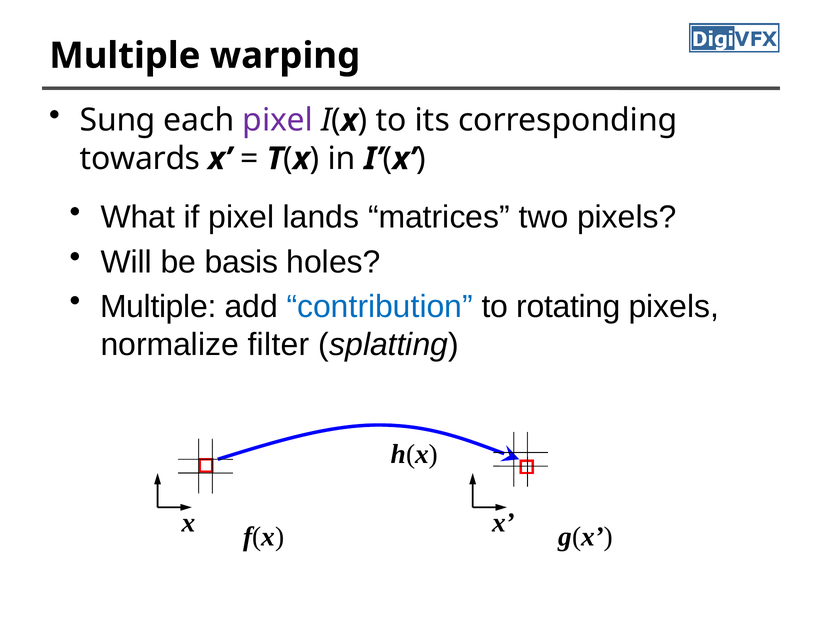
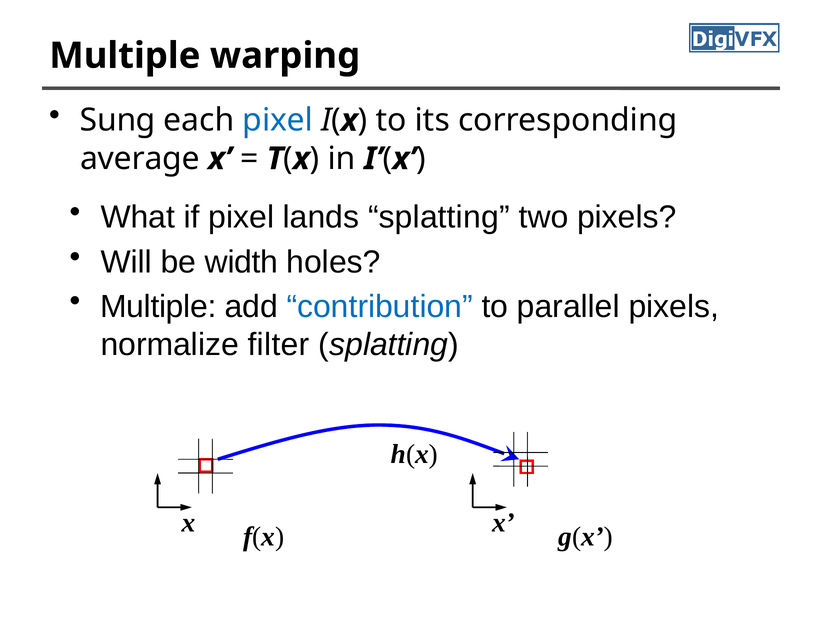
pixel at (278, 120) colour: purple -> blue
towards: towards -> average
lands matrices: matrices -> splatting
basis: basis -> width
rotating: rotating -> parallel
